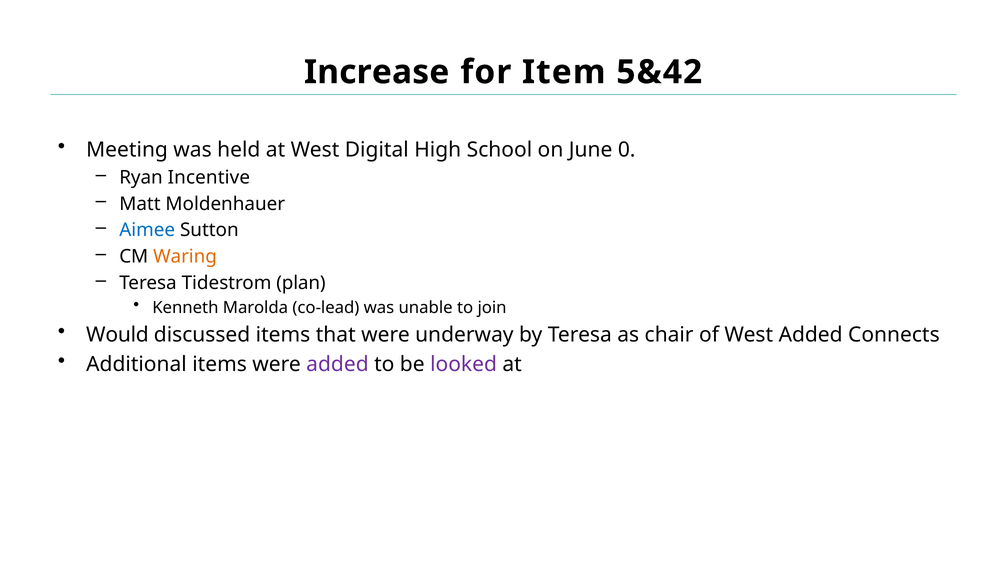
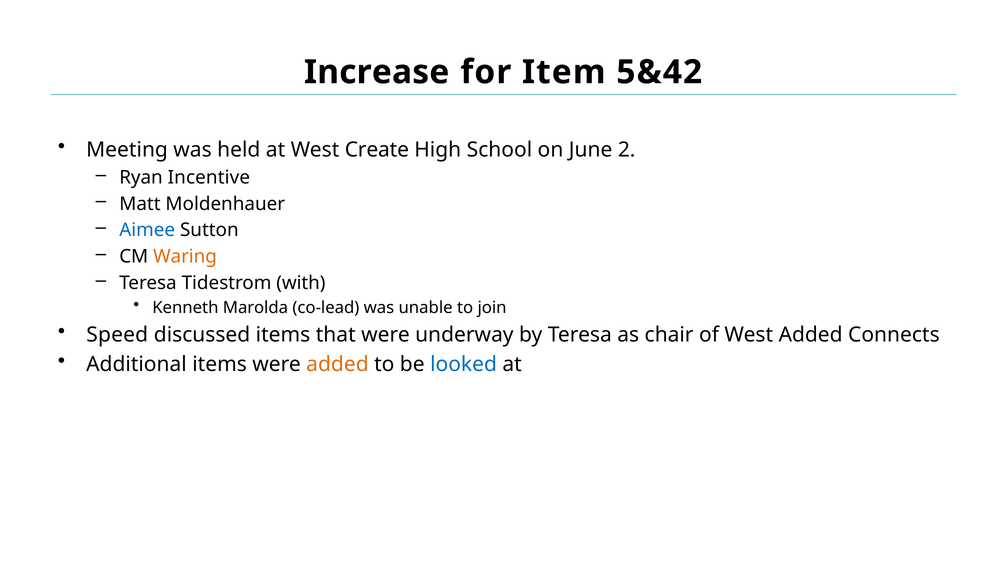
Digital: Digital -> Create
0: 0 -> 2
plan: plan -> with
Would: Would -> Speed
added at (337, 364) colour: purple -> orange
looked colour: purple -> blue
